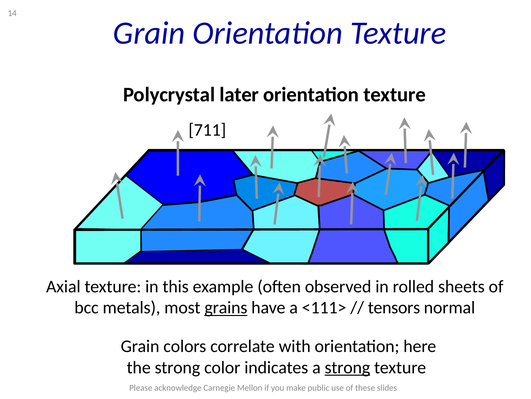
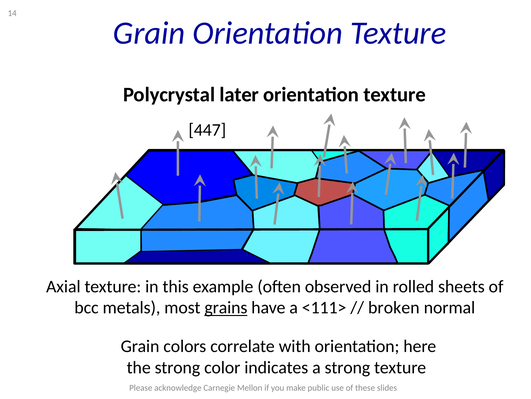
711: 711 -> 447
tensors: tensors -> broken
strong at (347, 367) underline: present -> none
